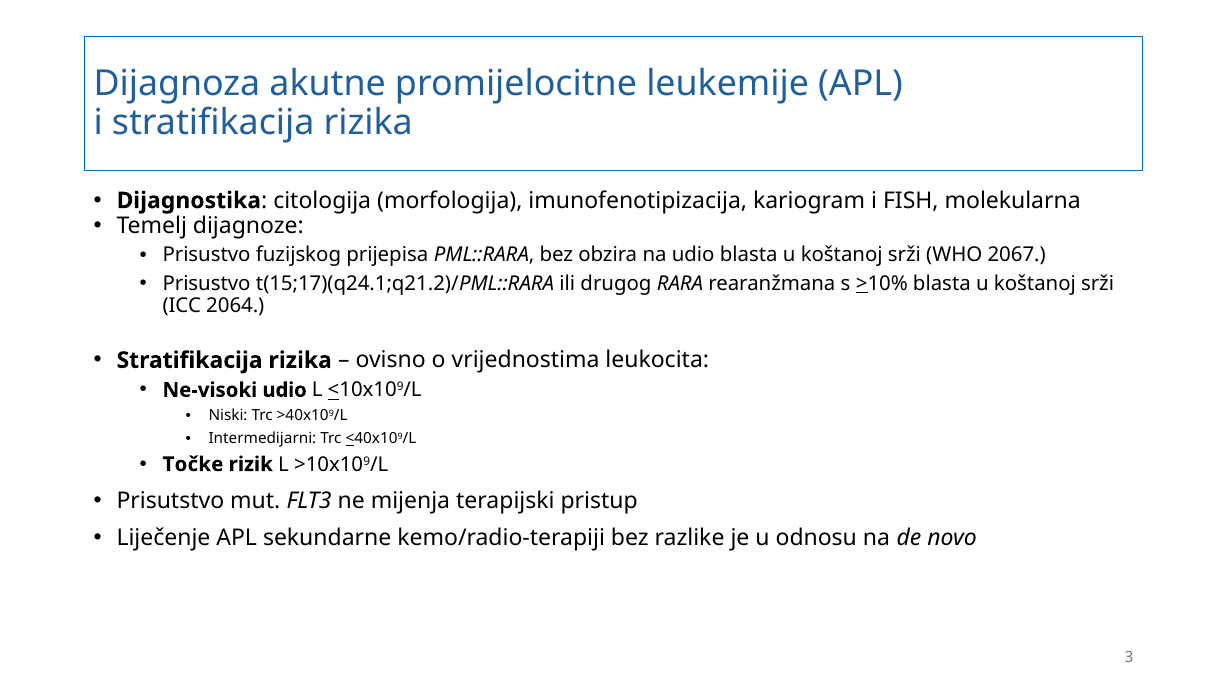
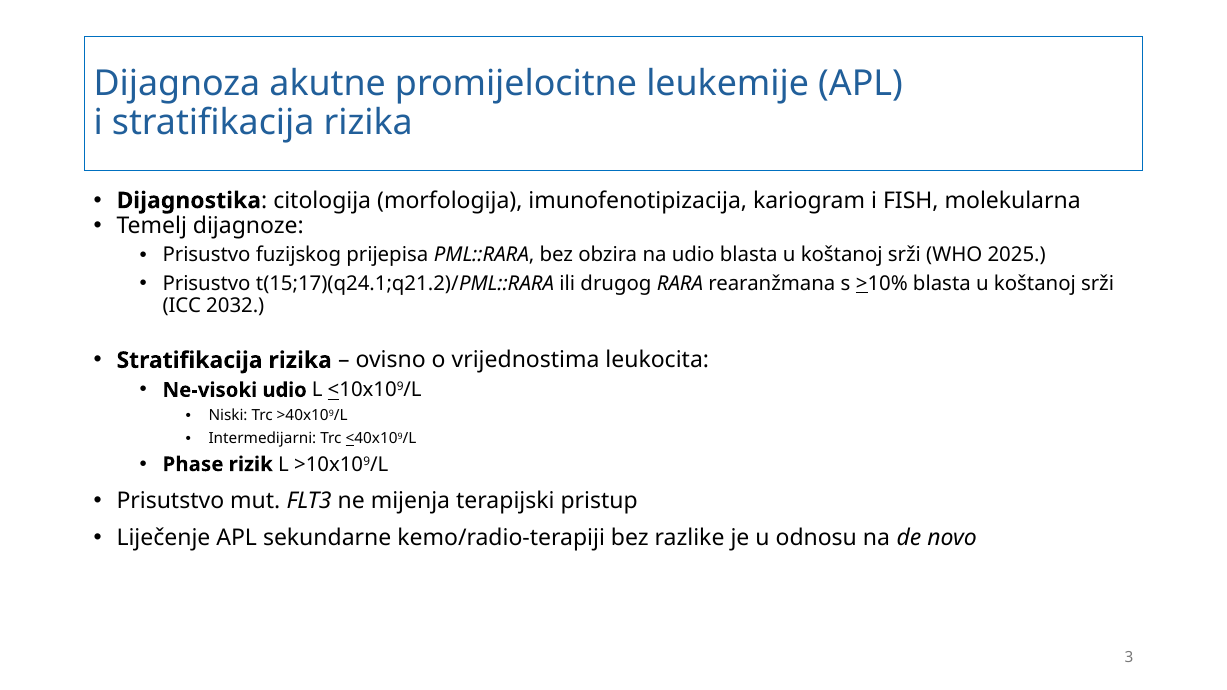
2067: 2067 -> 2025
2064: 2064 -> 2032
Točke: Točke -> Phase
